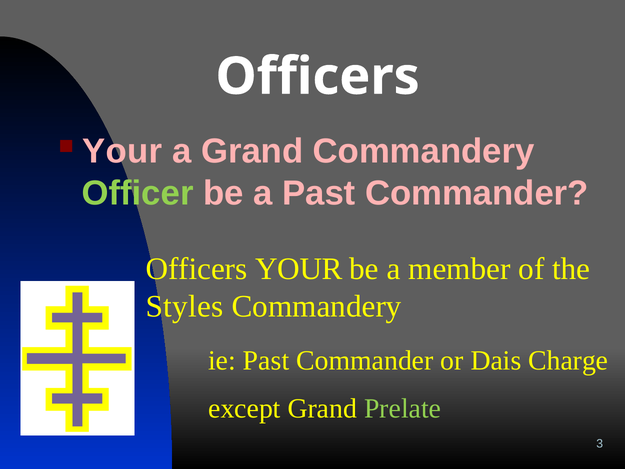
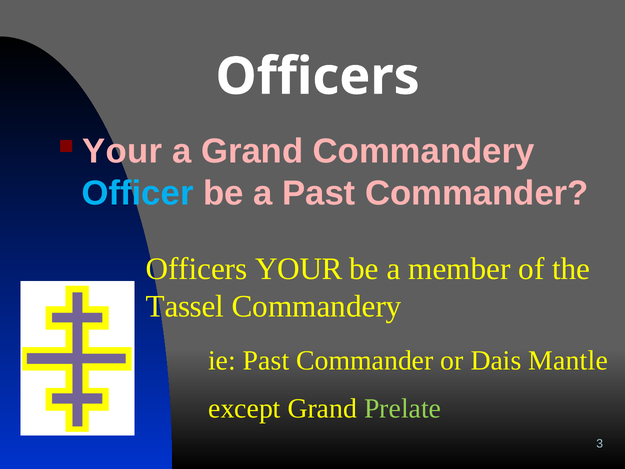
Officer colour: light green -> light blue
Styles: Styles -> Tassel
Charge: Charge -> Mantle
